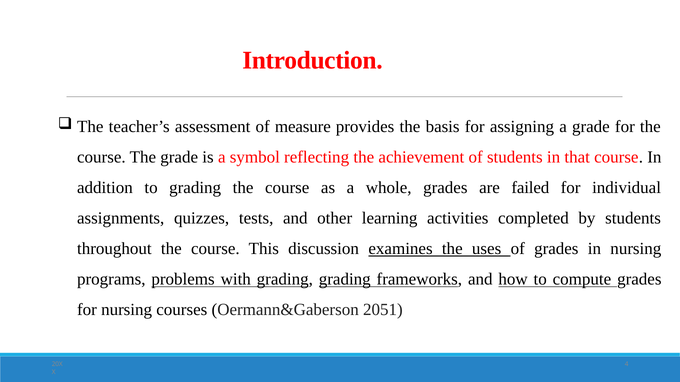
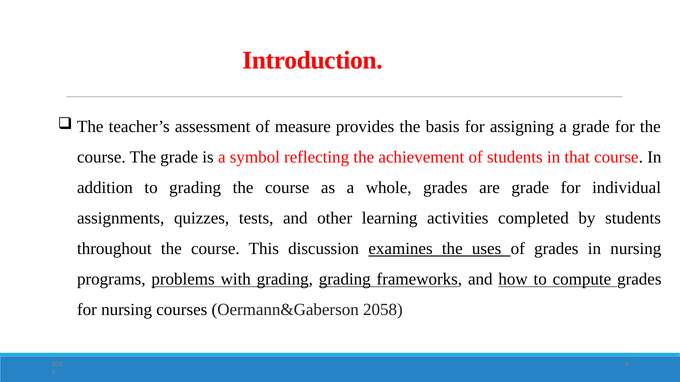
are failed: failed -> grade
2051: 2051 -> 2058
